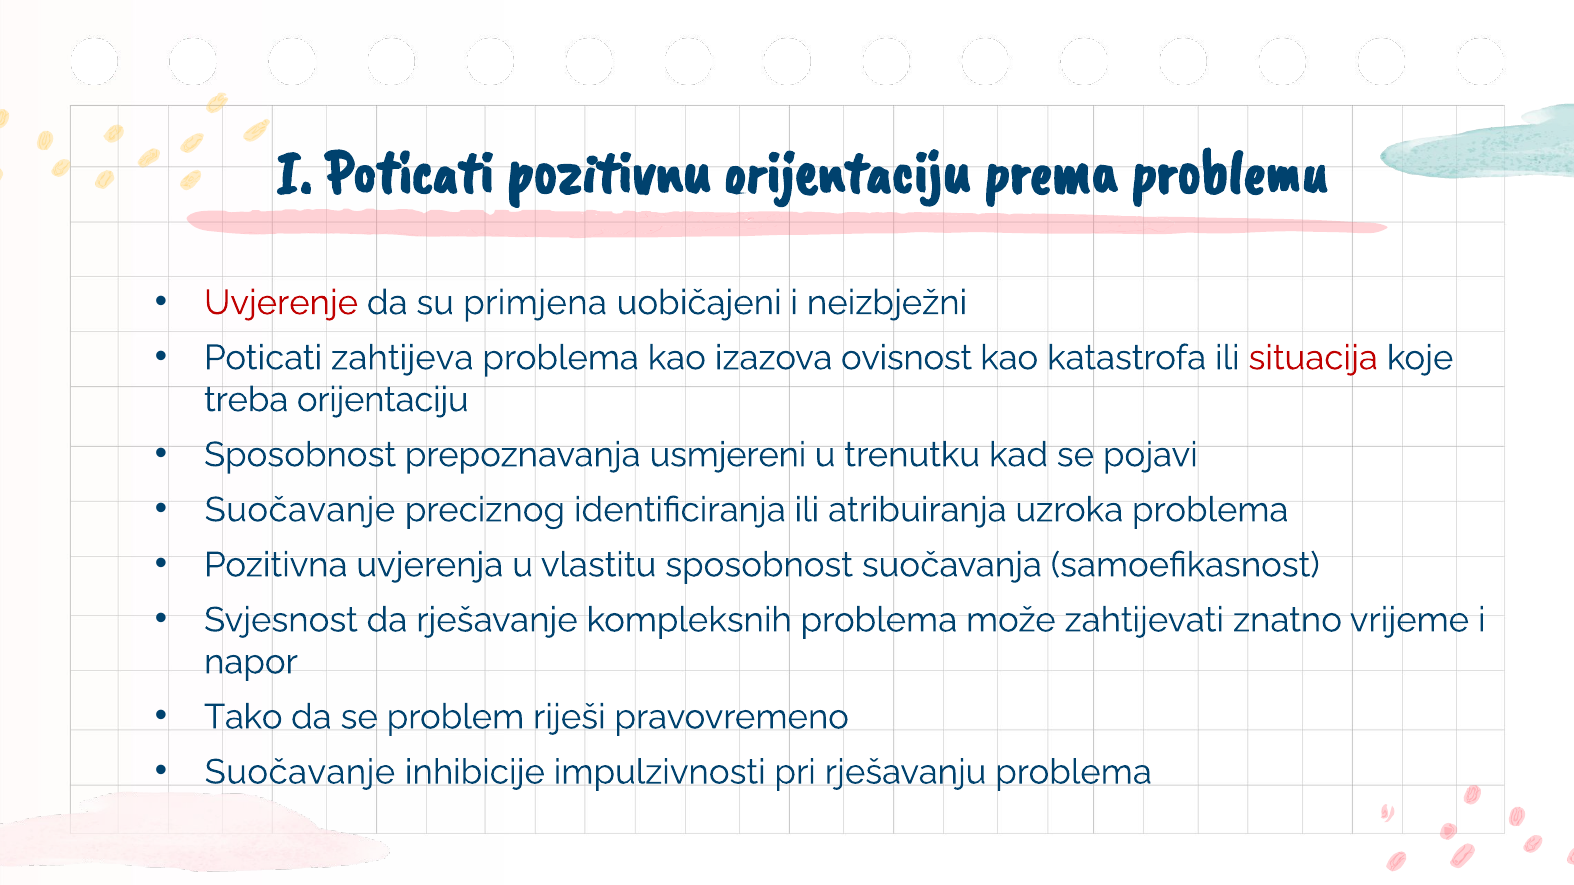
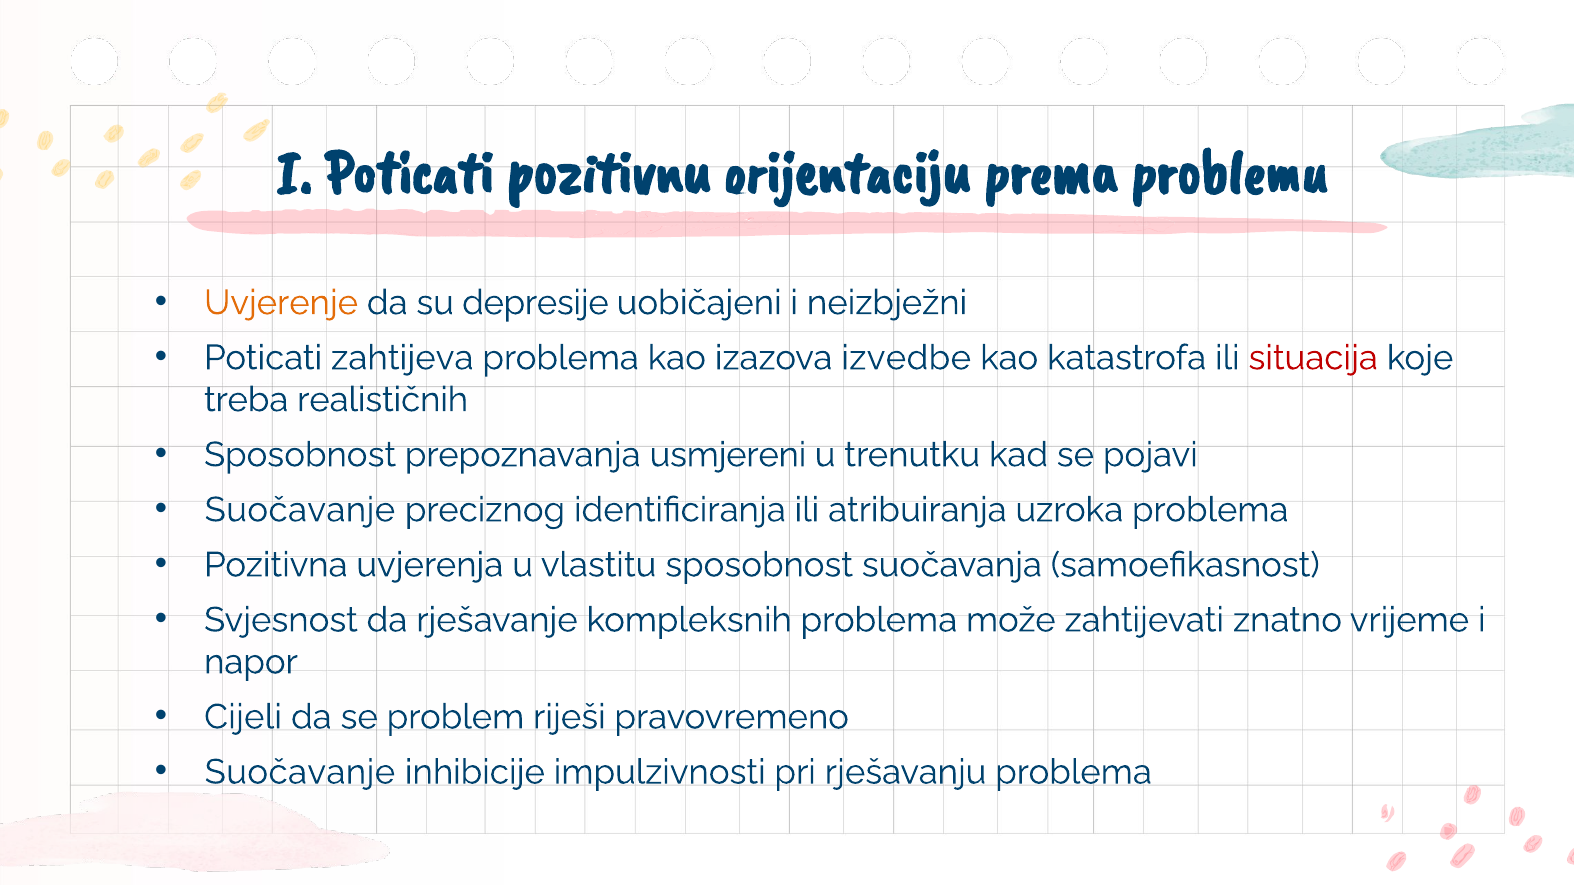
Uvjerenje colour: red -> orange
primjena: primjena -> depresije
ovisnost: ovisnost -> izvedbe
treba orijentaciju: orijentaciju -> realističnih
Tako: Tako -> Cijeli
